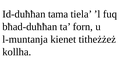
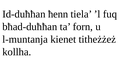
tama: tama -> ħenn
